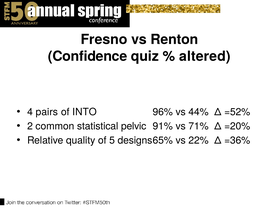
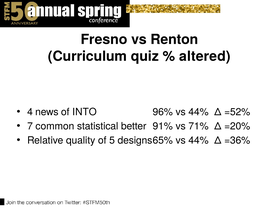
Confidence: Confidence -> Curriculum
pairs: pairs -> news
2: 2 -> 7
pelvic: pelvic -> better
22% at (199, 140): 22% -> 44%
